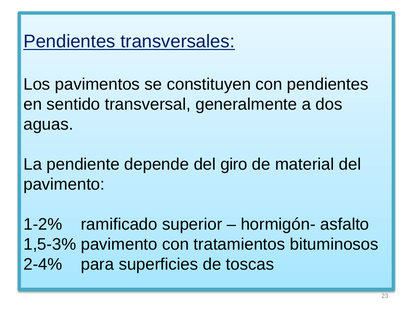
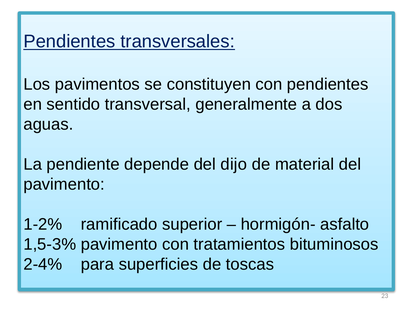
giro: giro -> dijo
